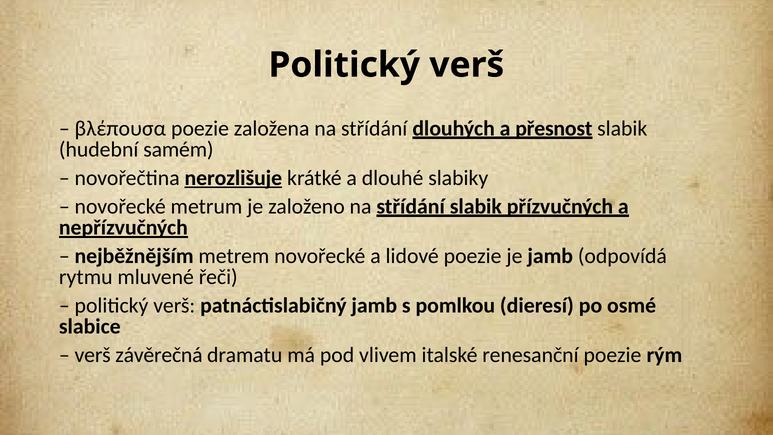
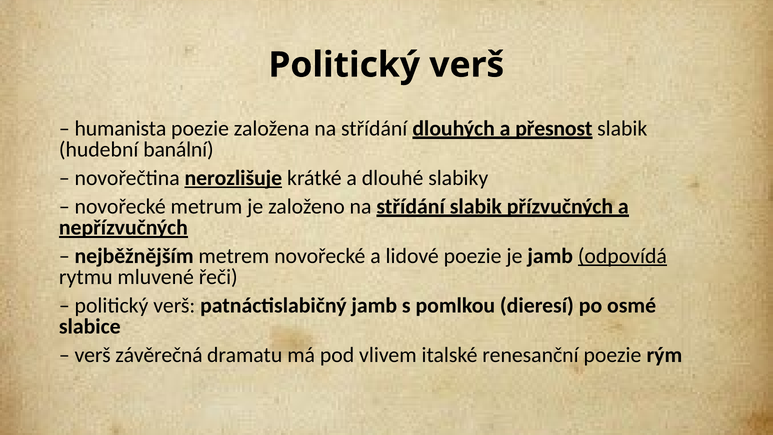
βλέπουσα: βλέπουσα -> humanista
samém: samém -> banální
odpovídá underline: none -> present
